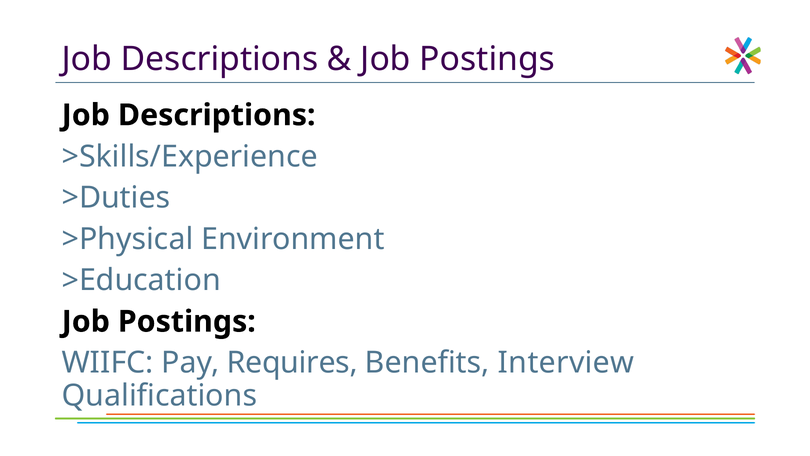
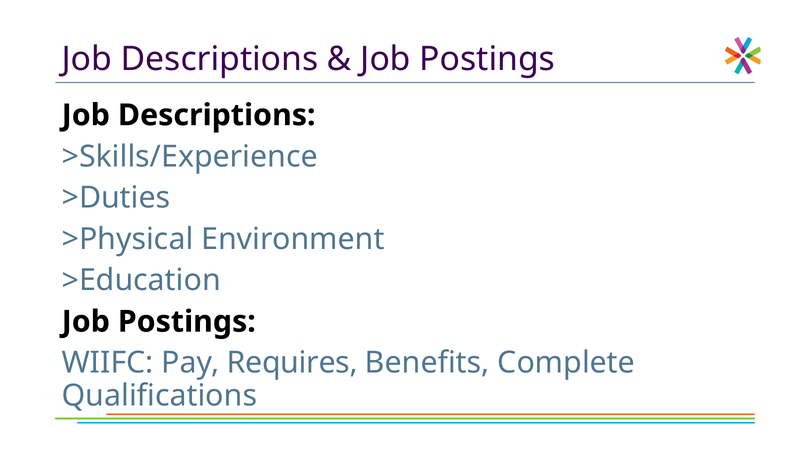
Interview: Interview -> Complete
